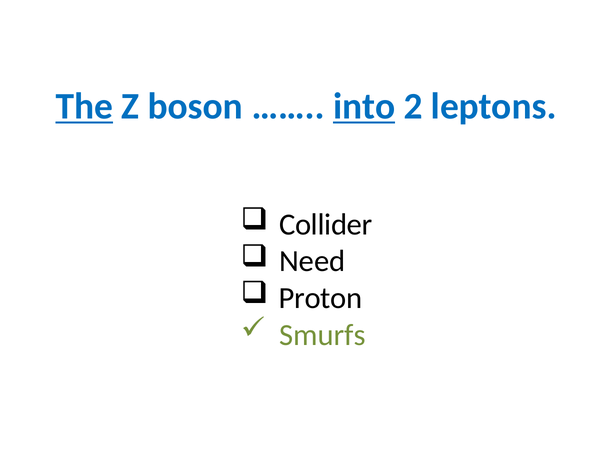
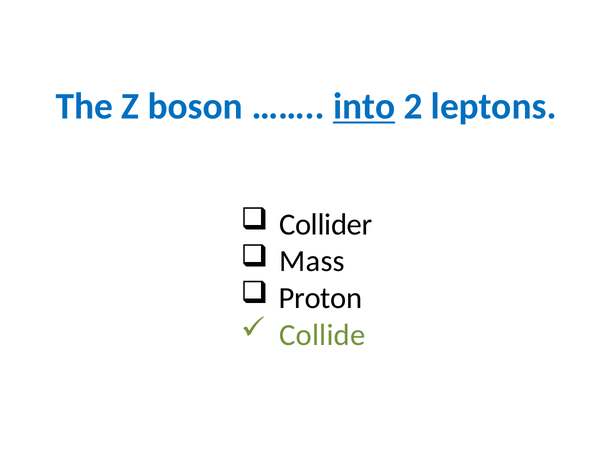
The underline: present -> none
Need: Need -> Mass
Smurfs: Smurfs -> Collide
